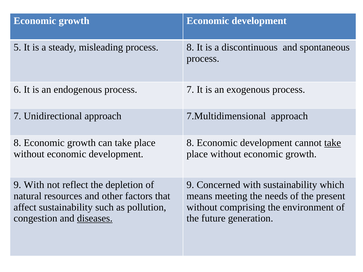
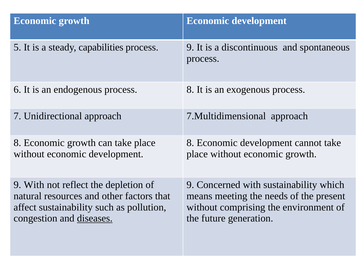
misleading: misleading -> capabilities
process 8: 8 -> 9
endogenous process 7: 7 -> 8
take at (333, 143) underline: present -> none
